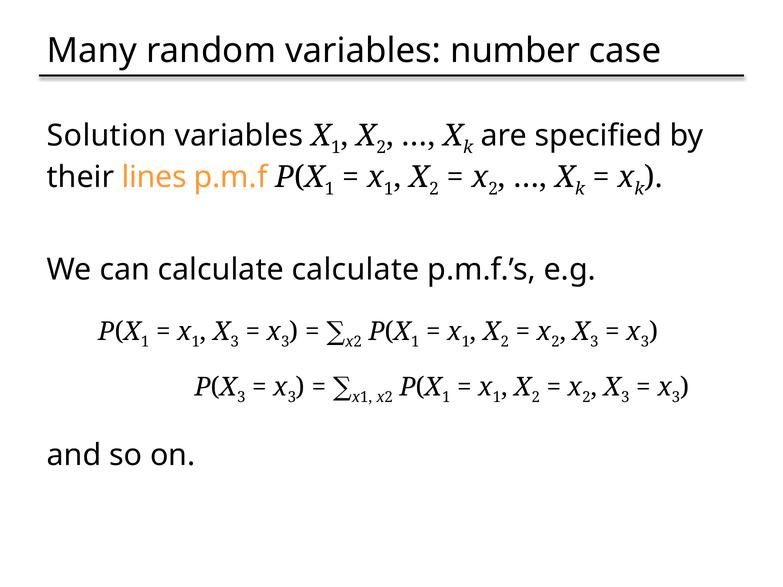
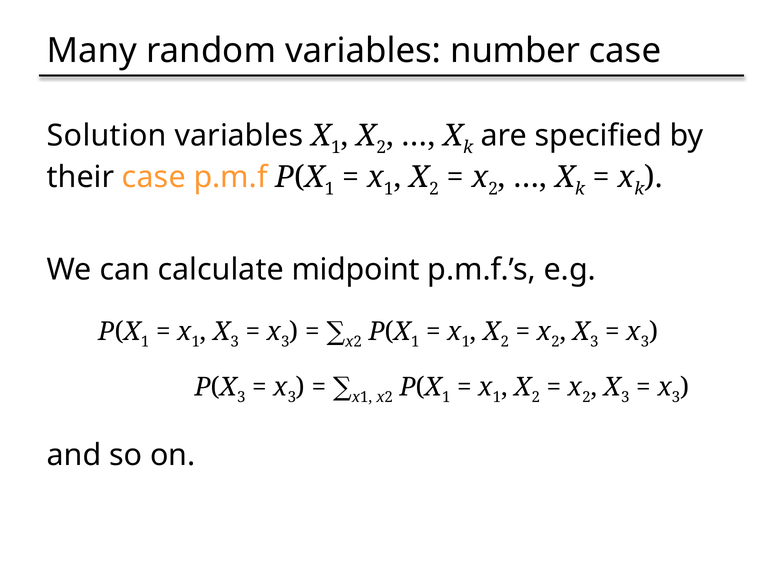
their lines: lines -> case
calculate calculate: calculate -> midpoint
